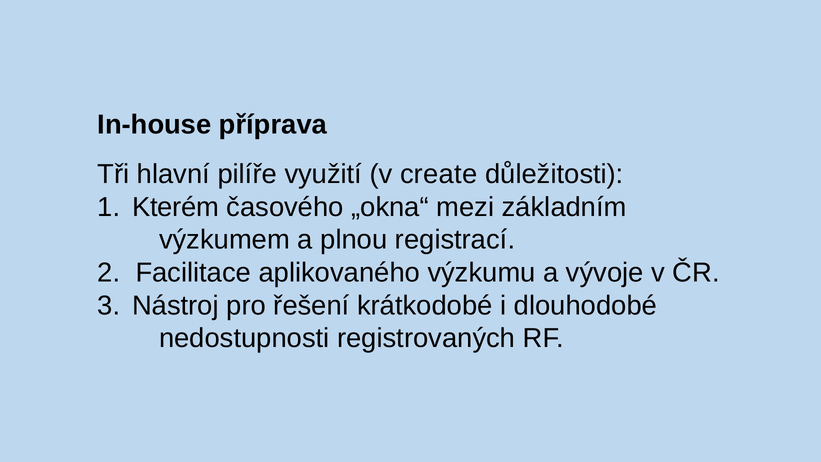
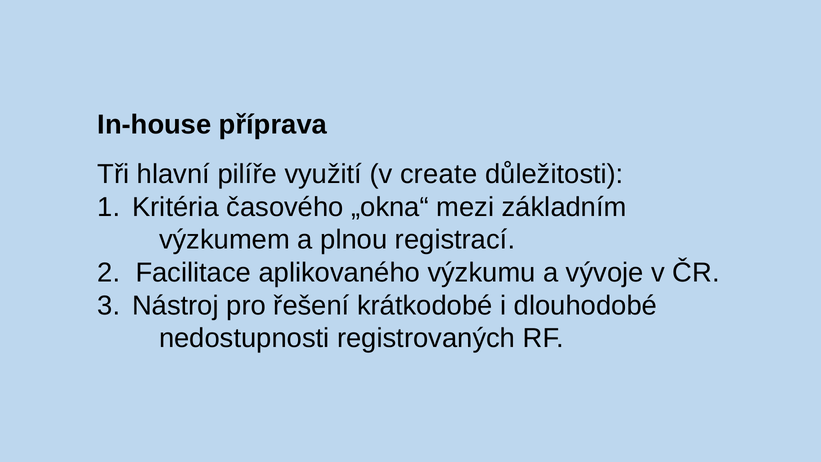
Kterém: Kterém -> Kritéria
